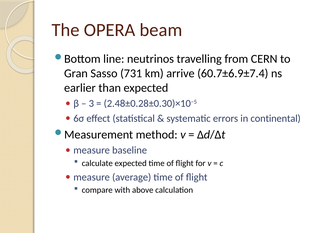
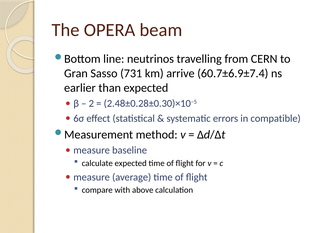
3: 3 -> 2
continental: continental -> compatible
